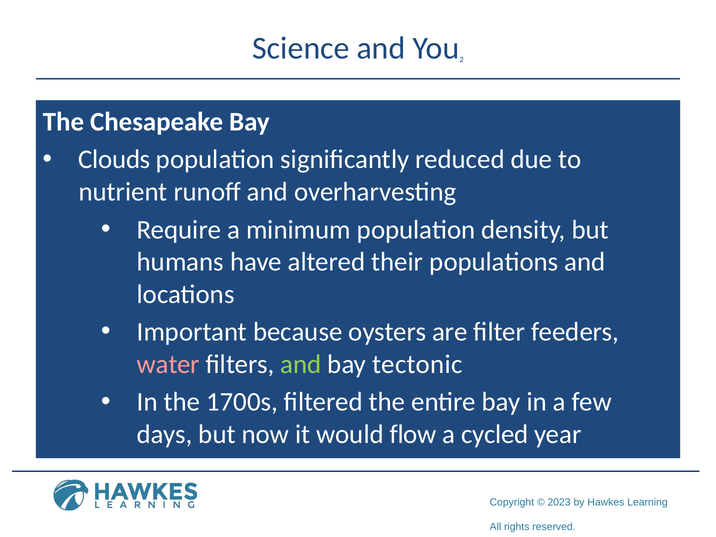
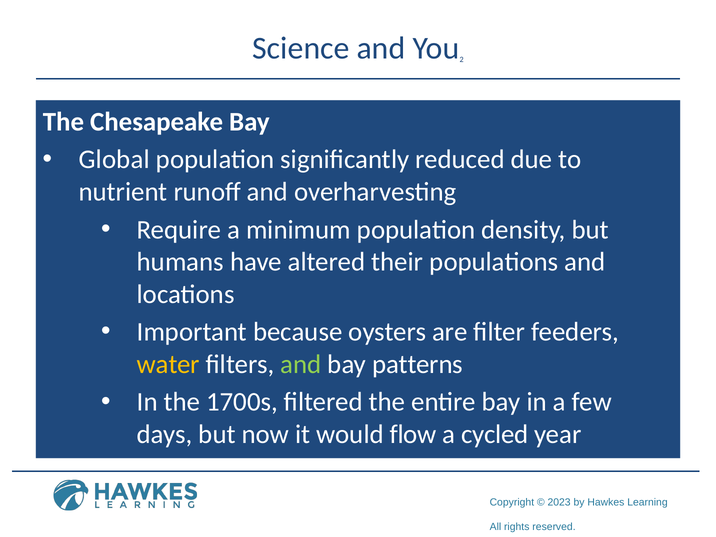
Clouds: Clouds -> Global
water colour: pink -> yellow
tectonic: tectonic -> patterns
